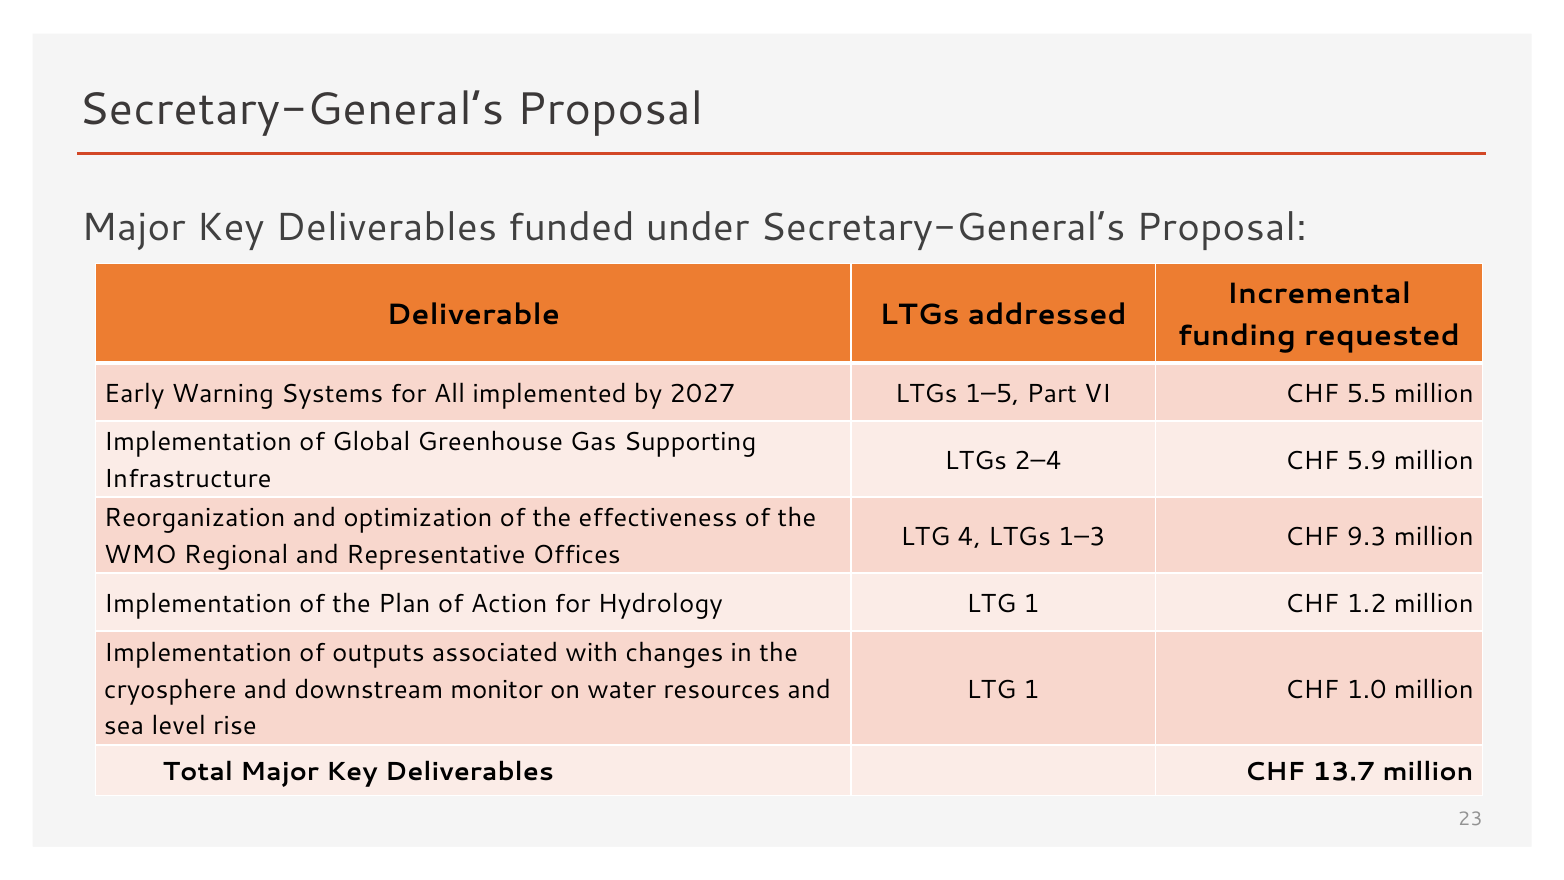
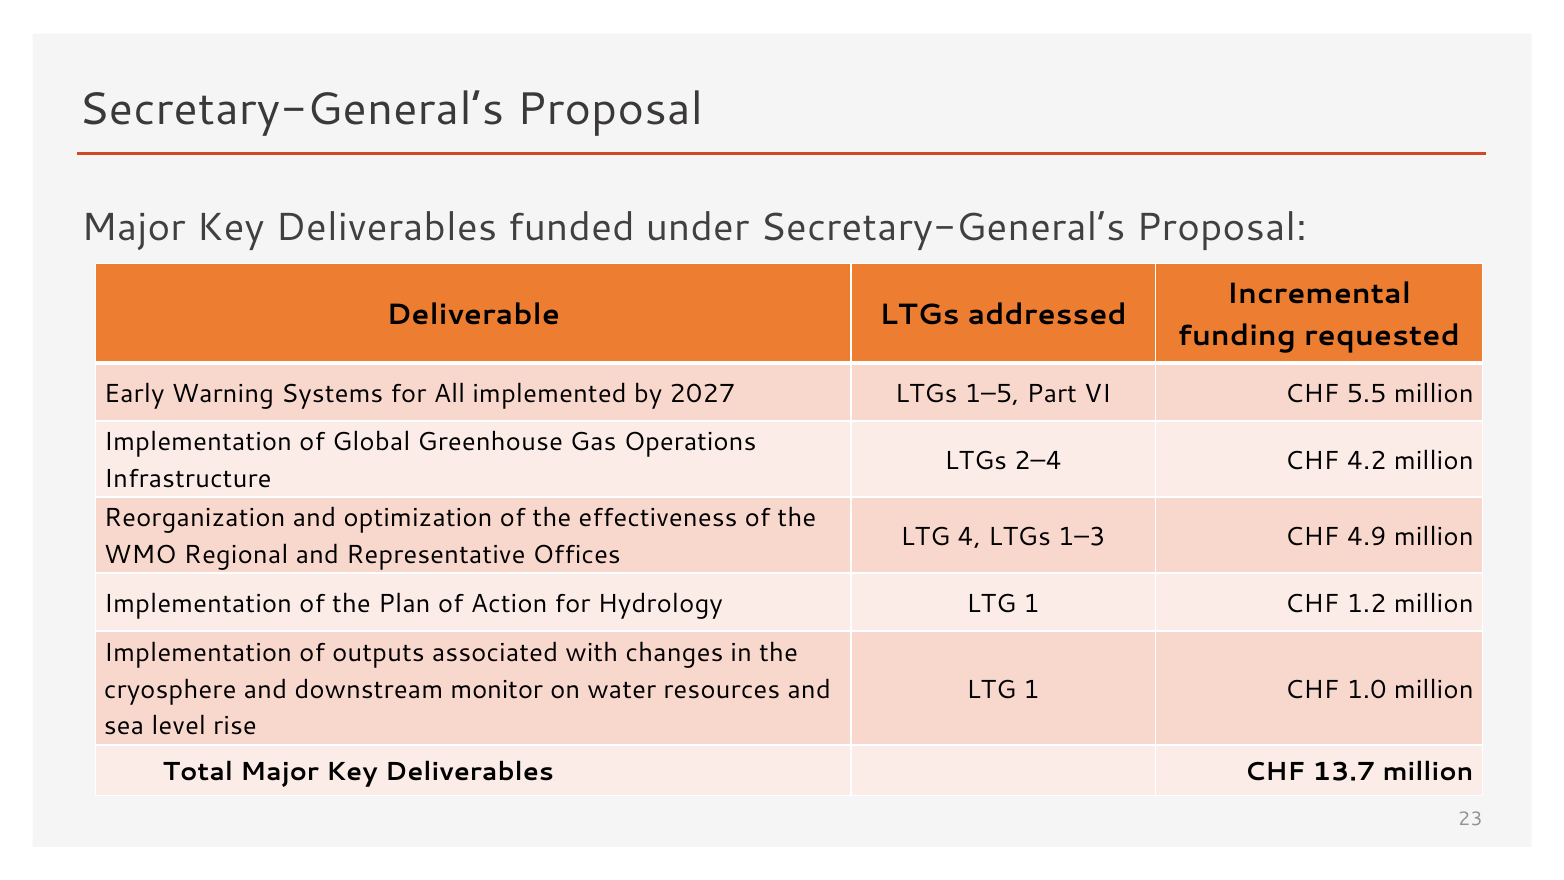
Supporting: Supporting -> Operations
5.9: 5.9 -> 4.2
9.3: 9.3 -> 4.9
